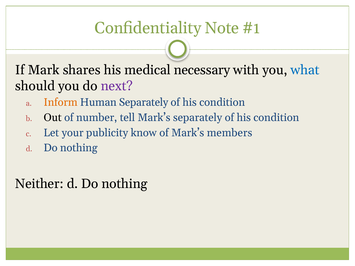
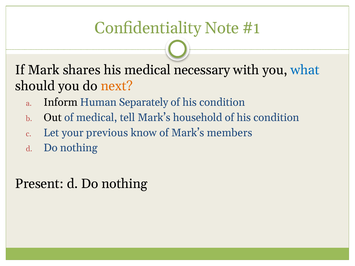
next colour: purple -> orange
Inform colour: orange -> black
of number: number -> medical
Mark’s separately: separately -> household
publicity: publicity -> previous
Neither: Neither -> Present
